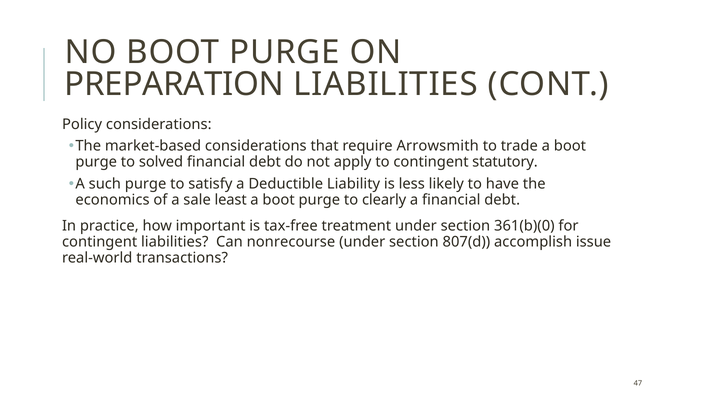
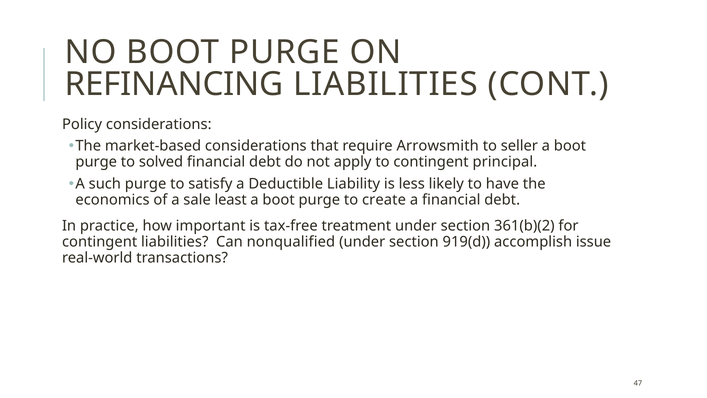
PREPARATION: PREPARATION -> REFINANCING
trade: trade -> seller
statutory: statutory -> principal
clearly: clearly -> create
361(b)(0: 361(b)(0 -> 361(b)(2
nonrecourse: nonrecourse -> nonqualified
807(d: 807(d -> 919(d
